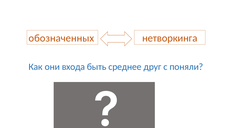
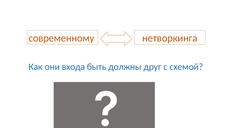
обозначенных: обозначенных -> современному
среднее: среднее -> должны
поняли: поняли -> схемой
